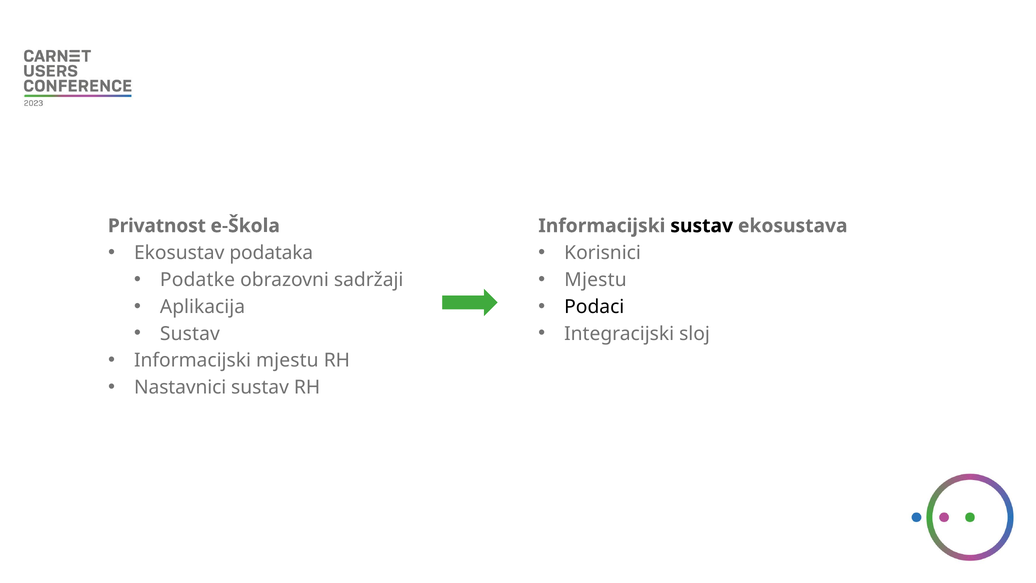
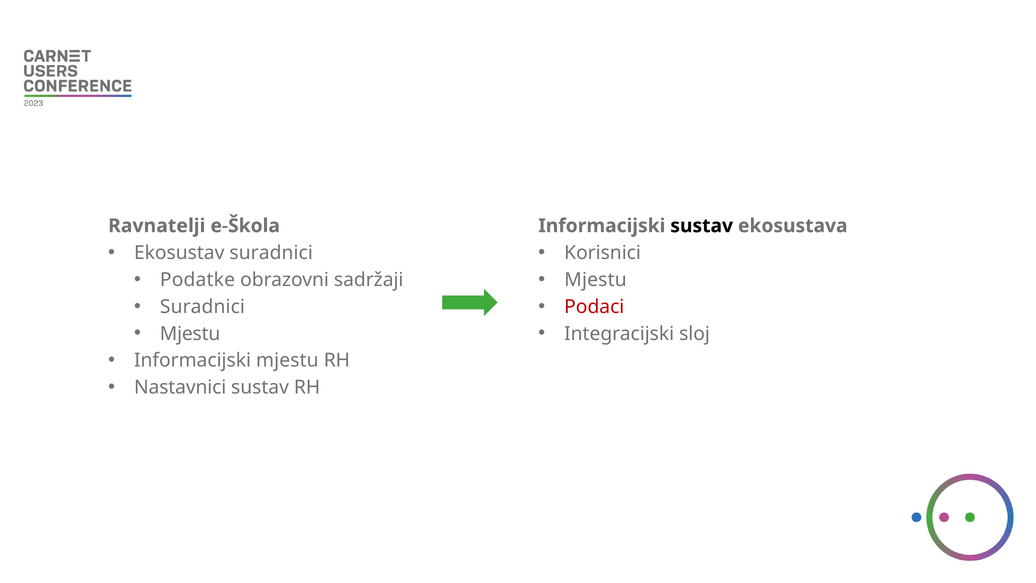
Privatnost: Privatnost -> Ravnatelji
Ekosustav podataka: podataka -> suradnici
Aplikacija at (203, 307): Aplikacija -> Suradnici
Podaci colour: black -> red
Sustav at (190, 334): Sustav -> Mjestu
